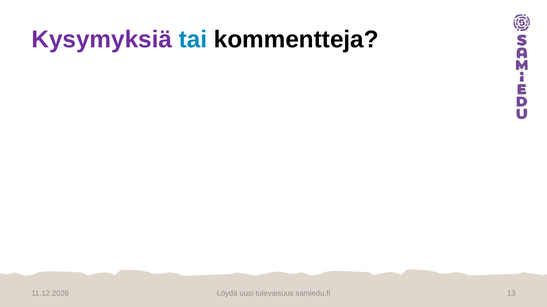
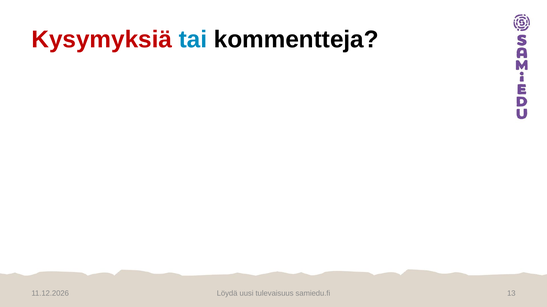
Kysymyksiä colour: purple -> red
